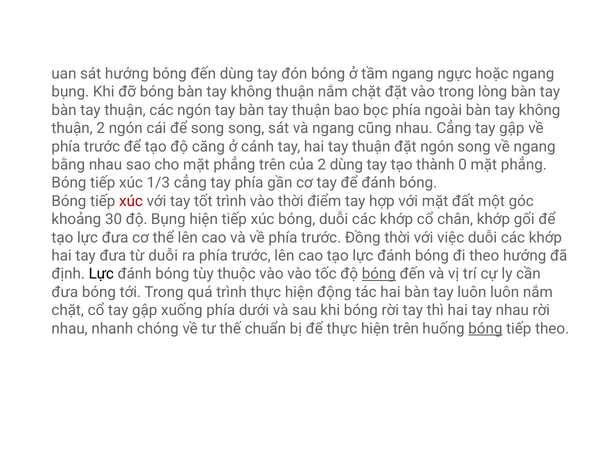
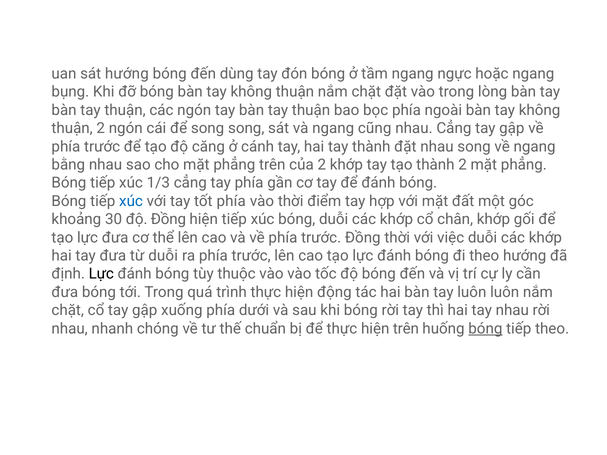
hai tay thuận: thuận -> thành
đặt ngón: ngón -> nhau
2 dùng: dùng -> khớp
thành 0: 0 -> 2
xúc at (131, 201) colour: red -> blue
tốt trình: trình -> phía
độ Bụng: Bụng -> Đồng
bóng at (379, 274) underline: present -> none
